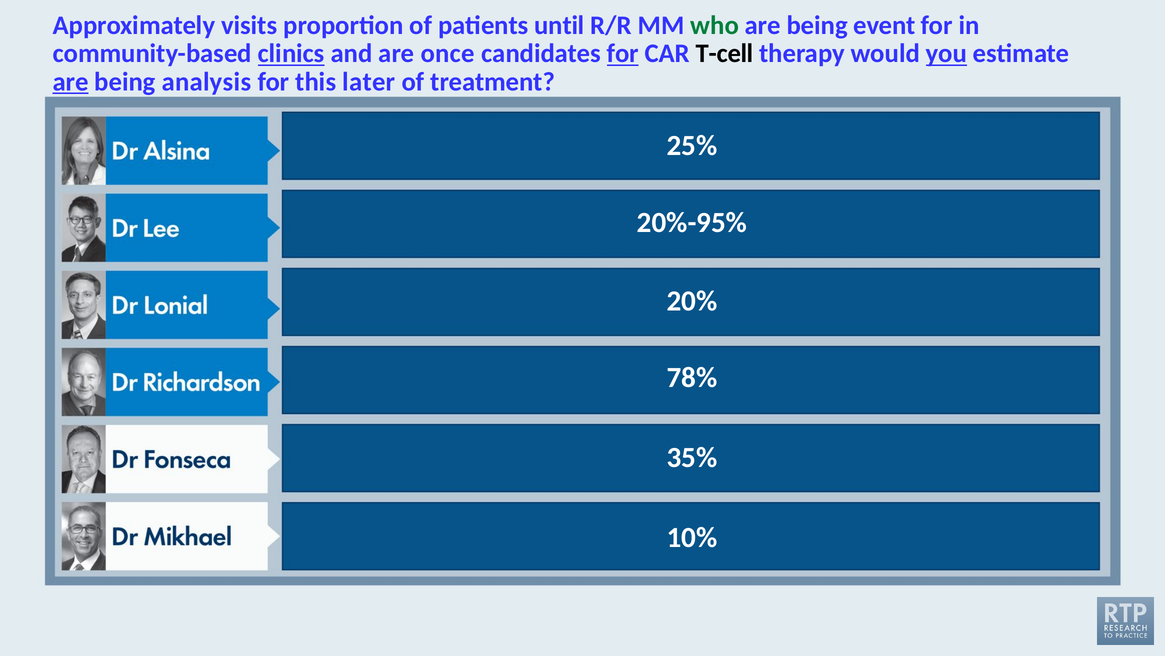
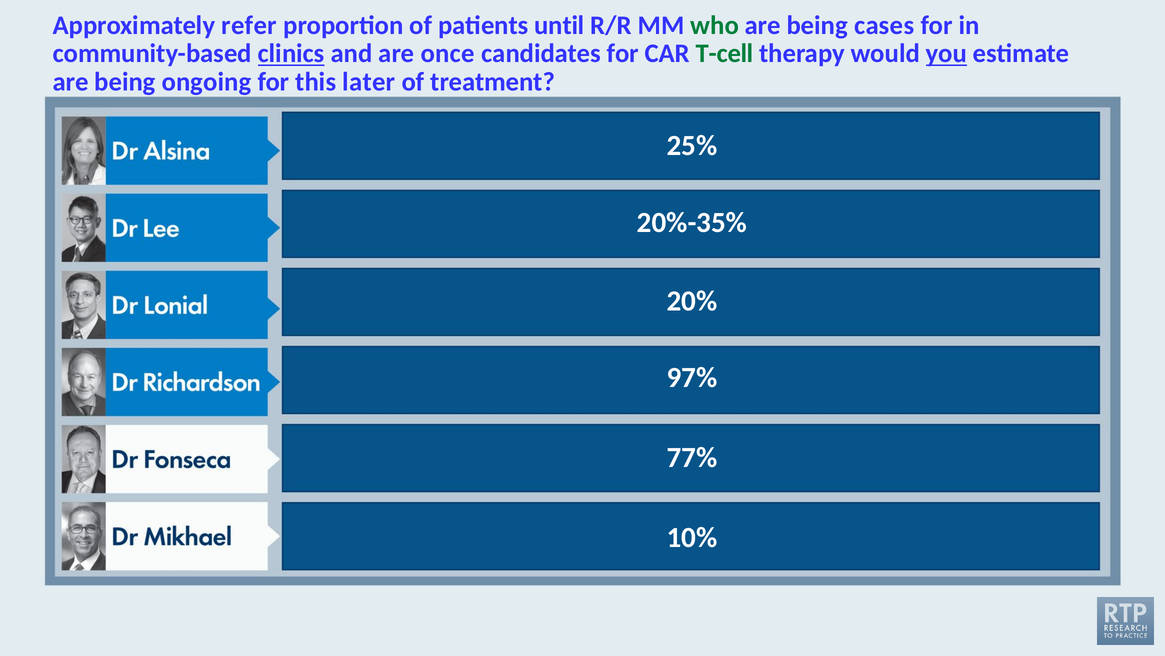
visits: visits -> refer
event: event -> cases
for at (623, 54) underline: present -> none
T-cell colour: black -> green
are at (71, 82) underline: present -> none
analysis: analysis -> ongoing
20%-95%: 20%-95% -> 20%-35%
78%: 78% -> 97%
35%: 35% -> 77%
